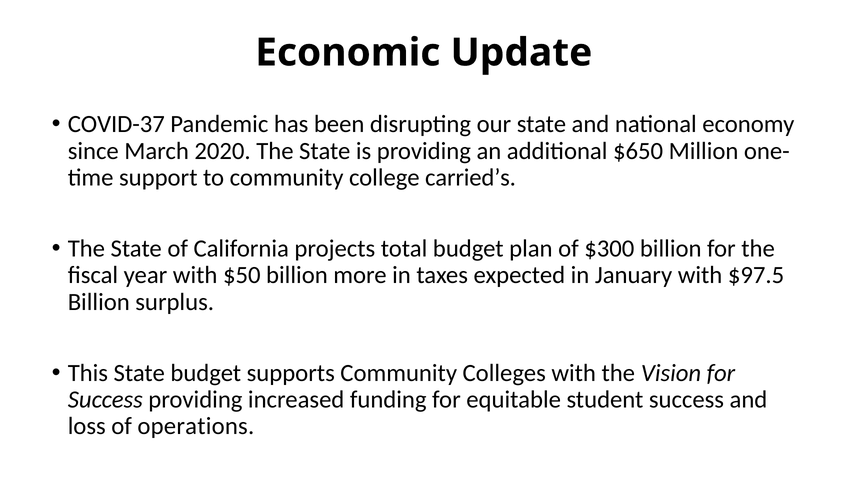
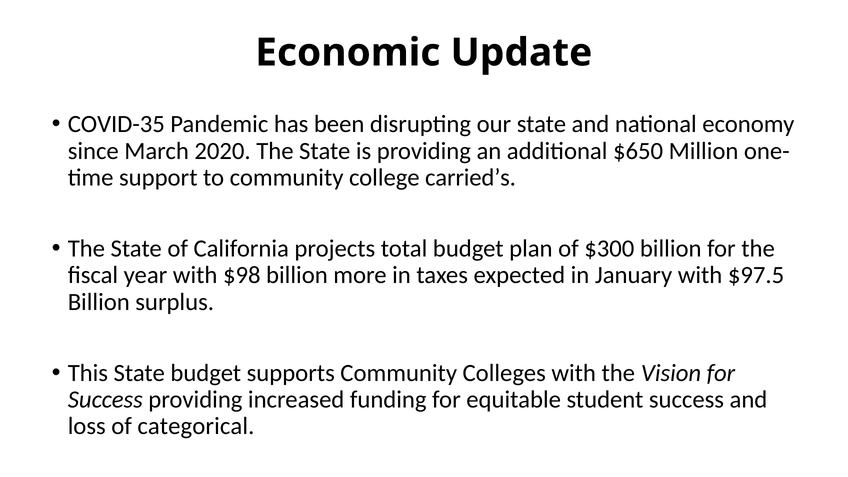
COVID-37: COVID-37 -> COVID-35
$50: $50 -> $98
operations: operations -> categorical
